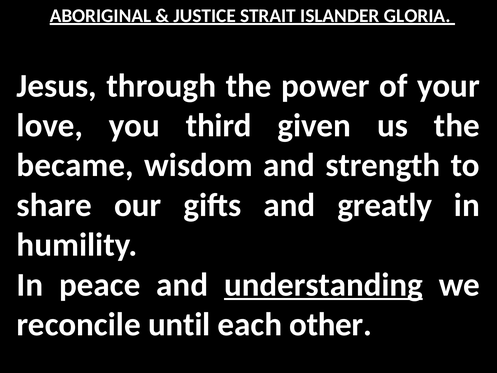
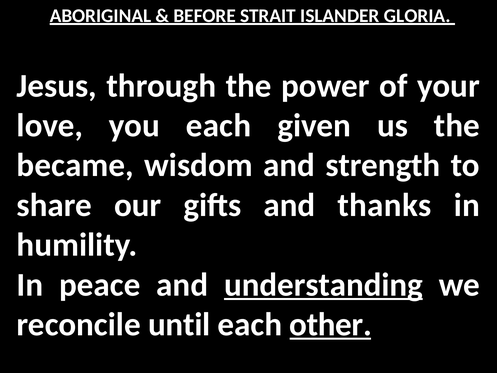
JUSTICE: JUSTICE -> BEFORE
you third: third -> each
greatly: greatly -> thanks
other underline: none -> present
